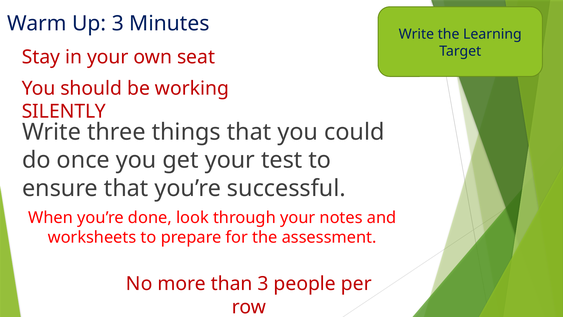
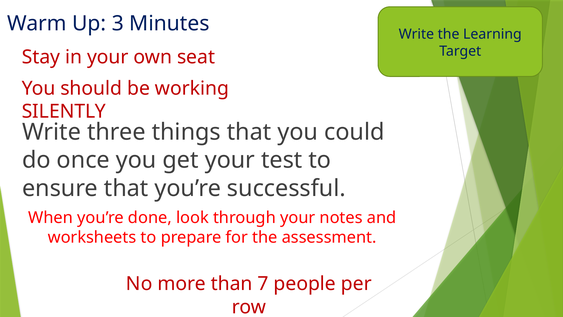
than 3: 3 -> 7
